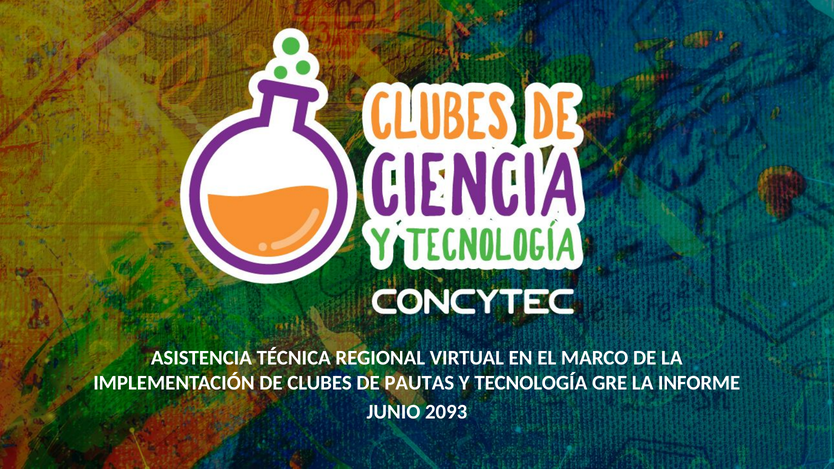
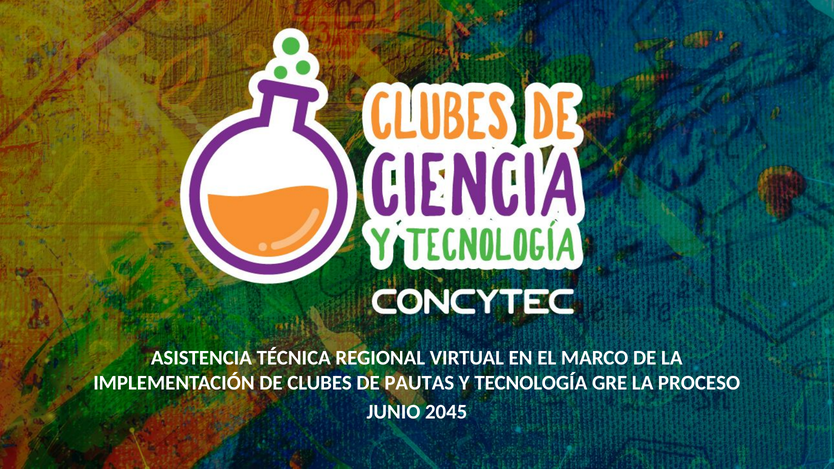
INFORME: INFORME -> PROCESO
2093: 2093 -> 2045
